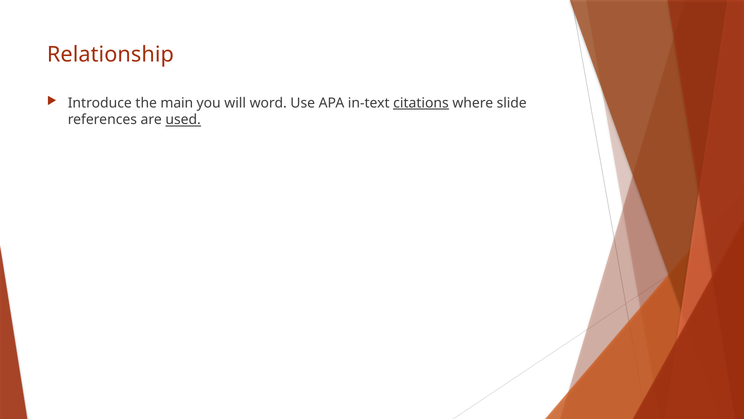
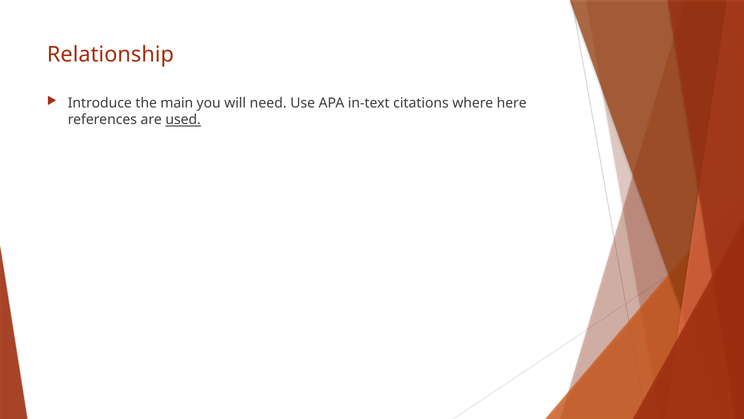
word: word -> need
citations underline: present -> none
slide: slide -> here
